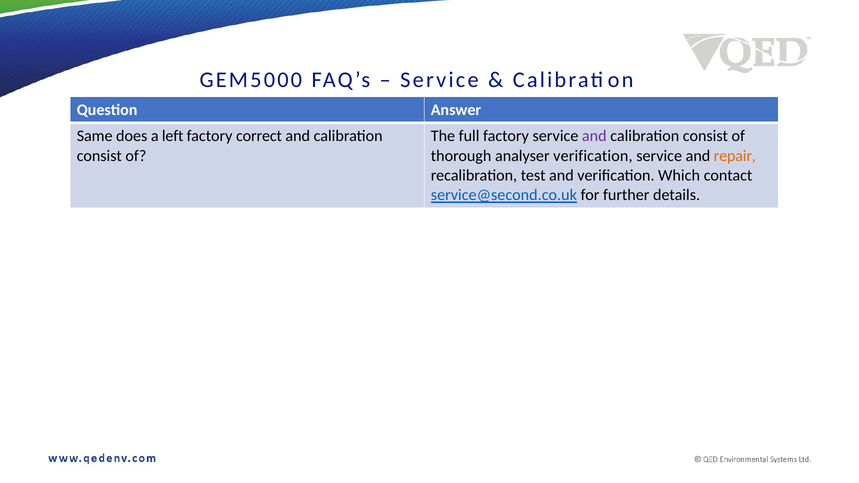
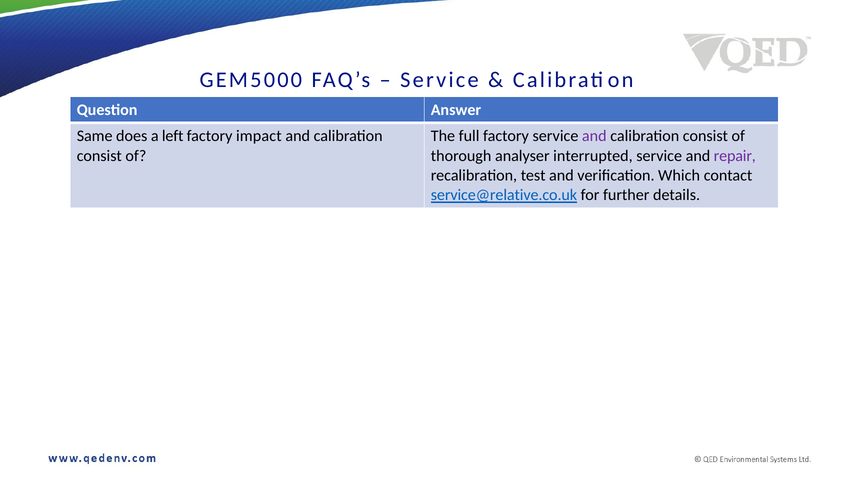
correct: correct -> impact
analyser verification: verification -> interrupted
repair colour: orange -> purple
service@second.co.uk: service@second.co.uk -> service@relative.co.uk
